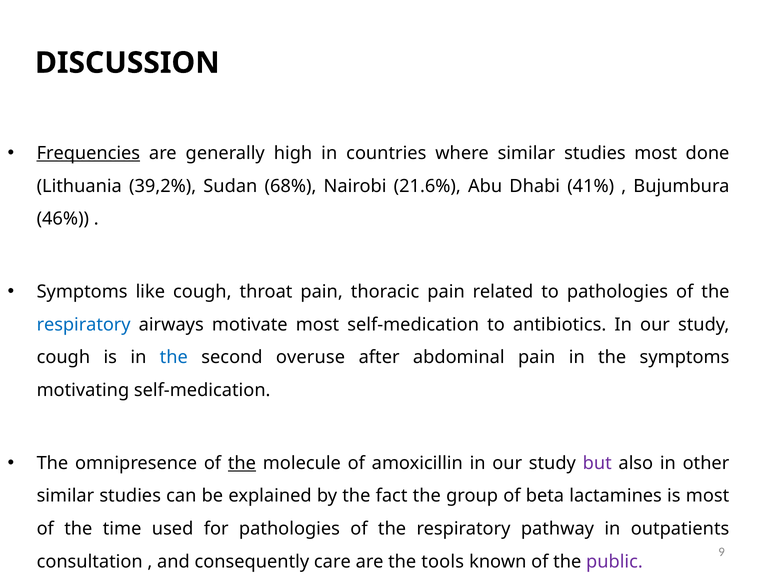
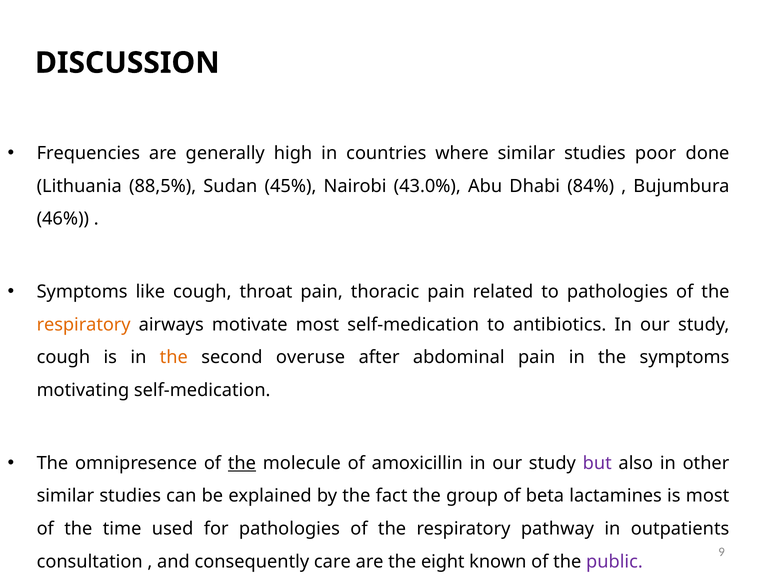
Frequencies underline: present -> none
studies most: most -> poor
39,2%: 39,2% -> 88,5%
68%: 68% -> 45%
21.6%: 21.6% -> 43.0%
41%: 41% -> 84%
respiratory at (84, 325) colour: blue -> orange
the at (174, 358) colour: blue -> orange
tools: tools -> eight
